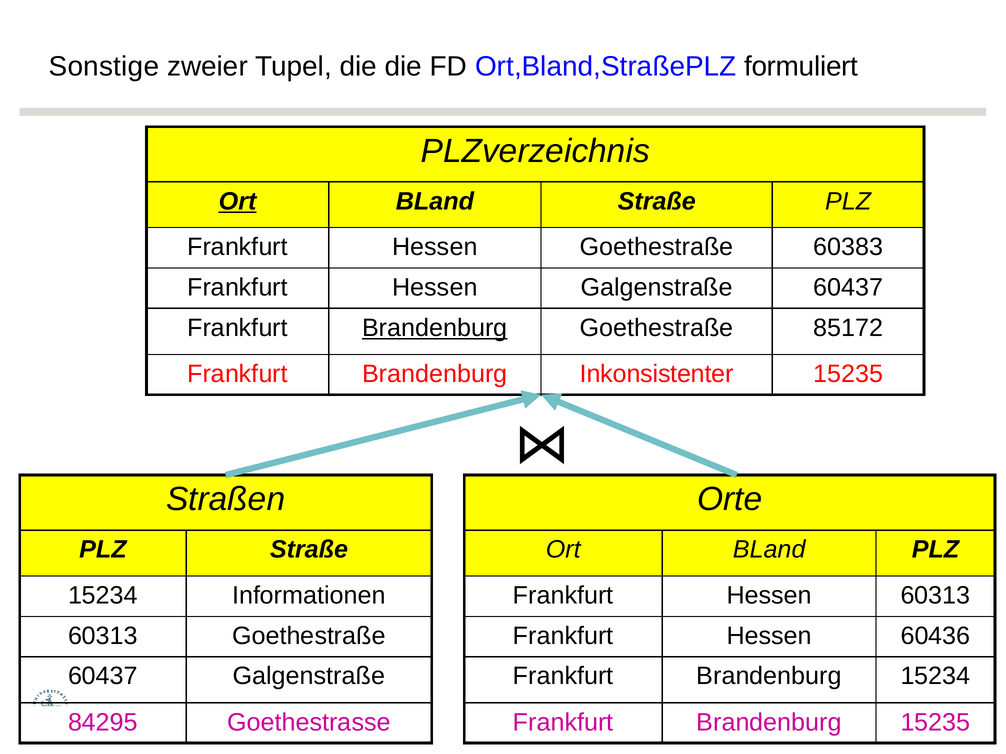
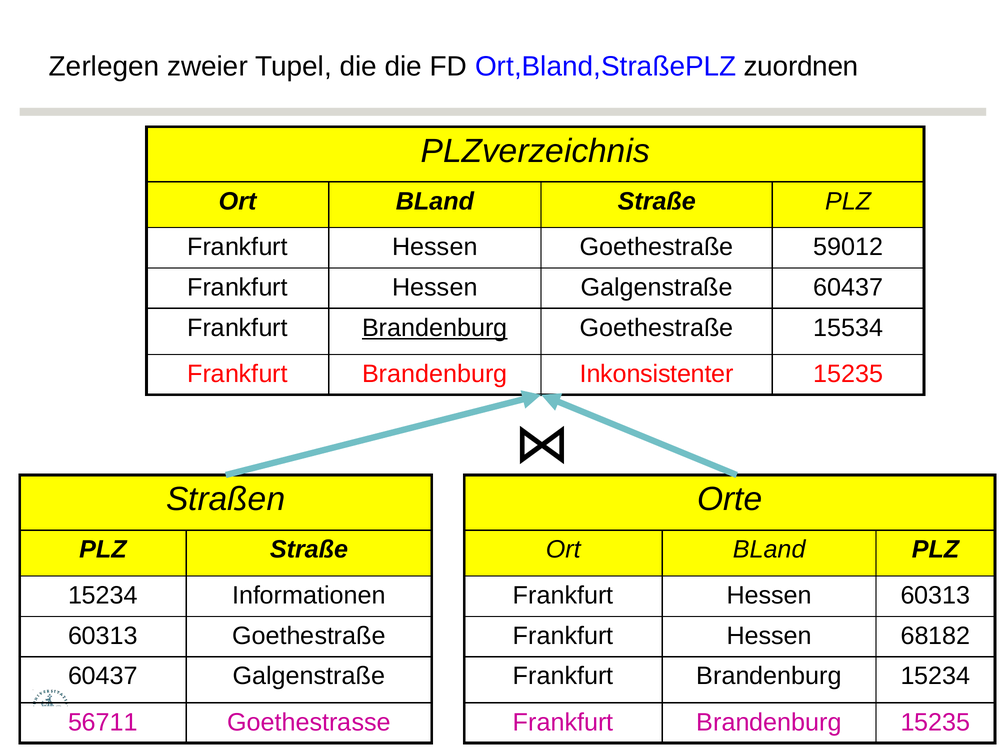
Sonstige: Sonstige -> Zerlegen
formuliert: formuliert -> zuordnen
Ort at (238, 201) underline: present -> none
60383: 60383 -> 59012
85172: 85172 -> 15534
60436: 60436 -> 68182
84295: 84295 -> 56711
